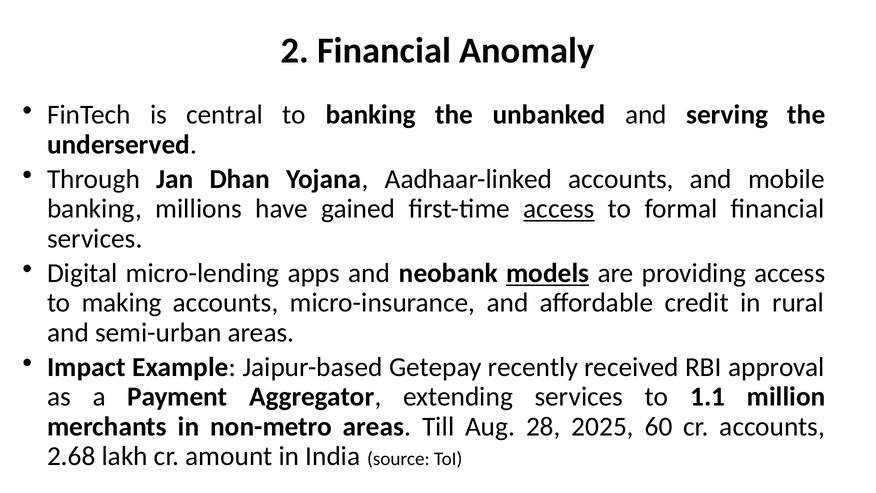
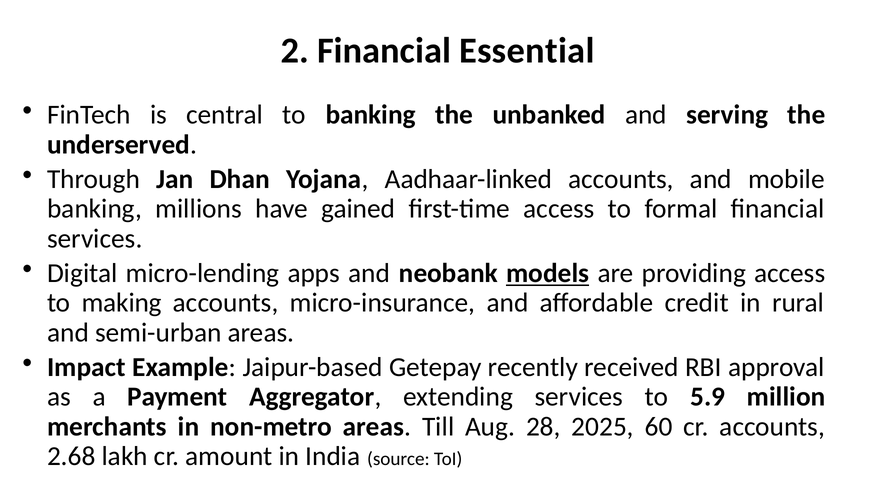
Anomaly: Anomaly -> Essential
access at (559, 209) underline: present -> none
1.1: 1.1 -> 5.9
